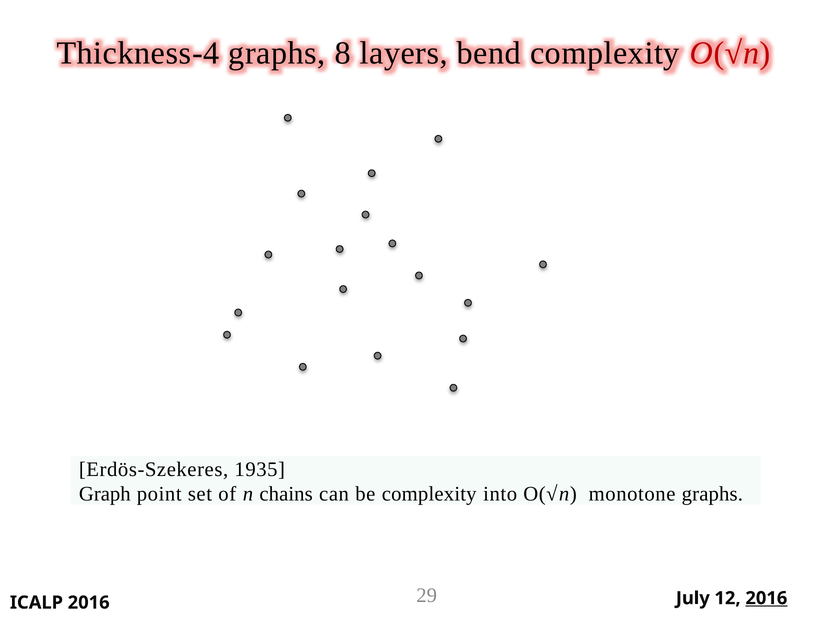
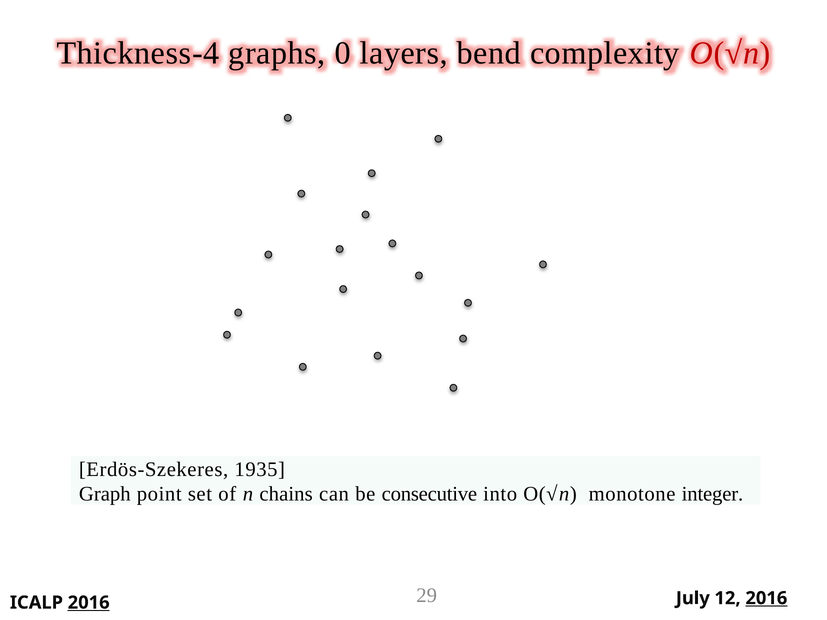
8: 8 -> 0
be complexity: complexity -> consecutive
monotone graphs: graphs -> integer
2016 at (89, 603) underline: none -> present
